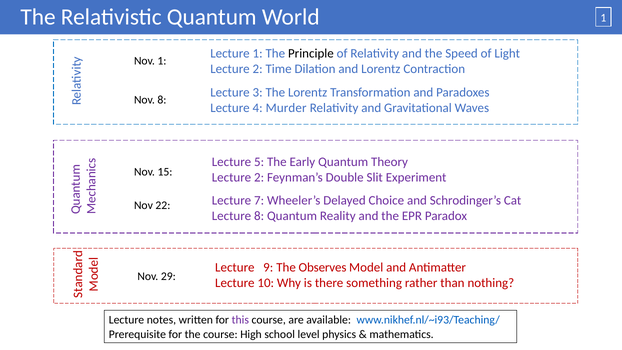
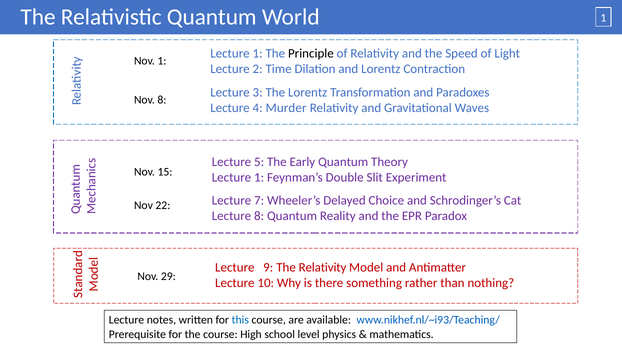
2 at (259, 177): 2 -> 1
The Observes: Observes -> Relativity
this colour: purple -> blue
